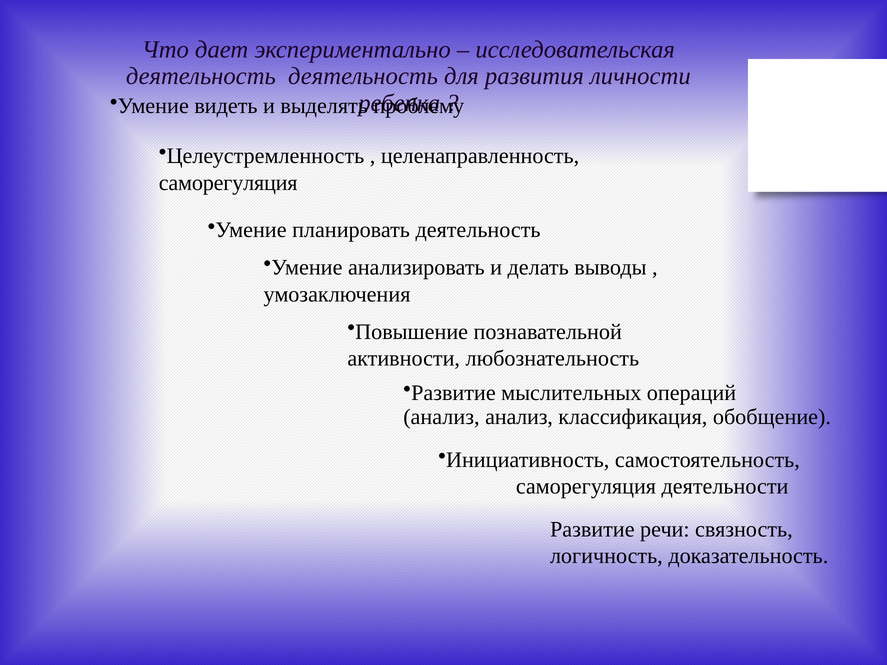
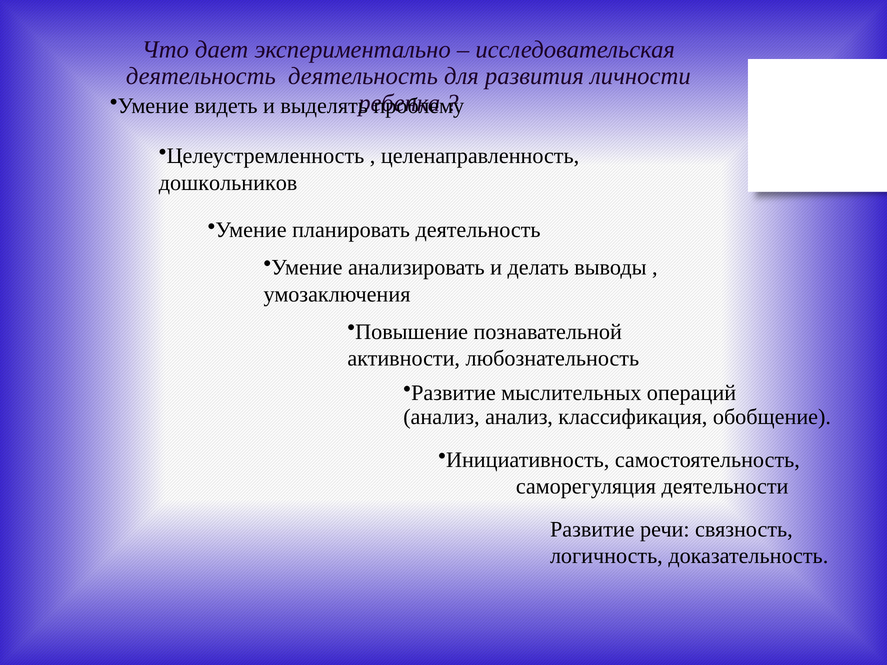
саморегуляция at (228, 183): саморегуляция -> дошкольников
